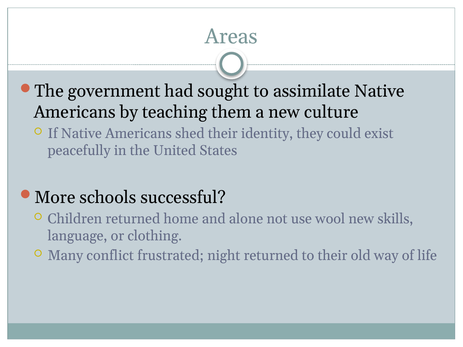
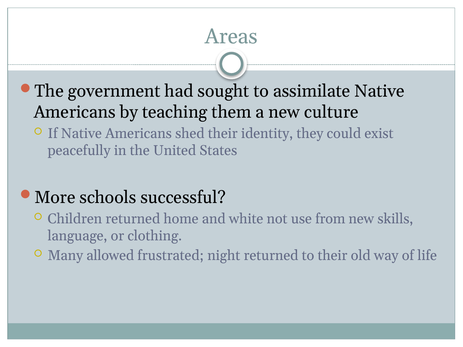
alone: alone -> white
wool: wool -> from
conflict: conflict -> allowed
